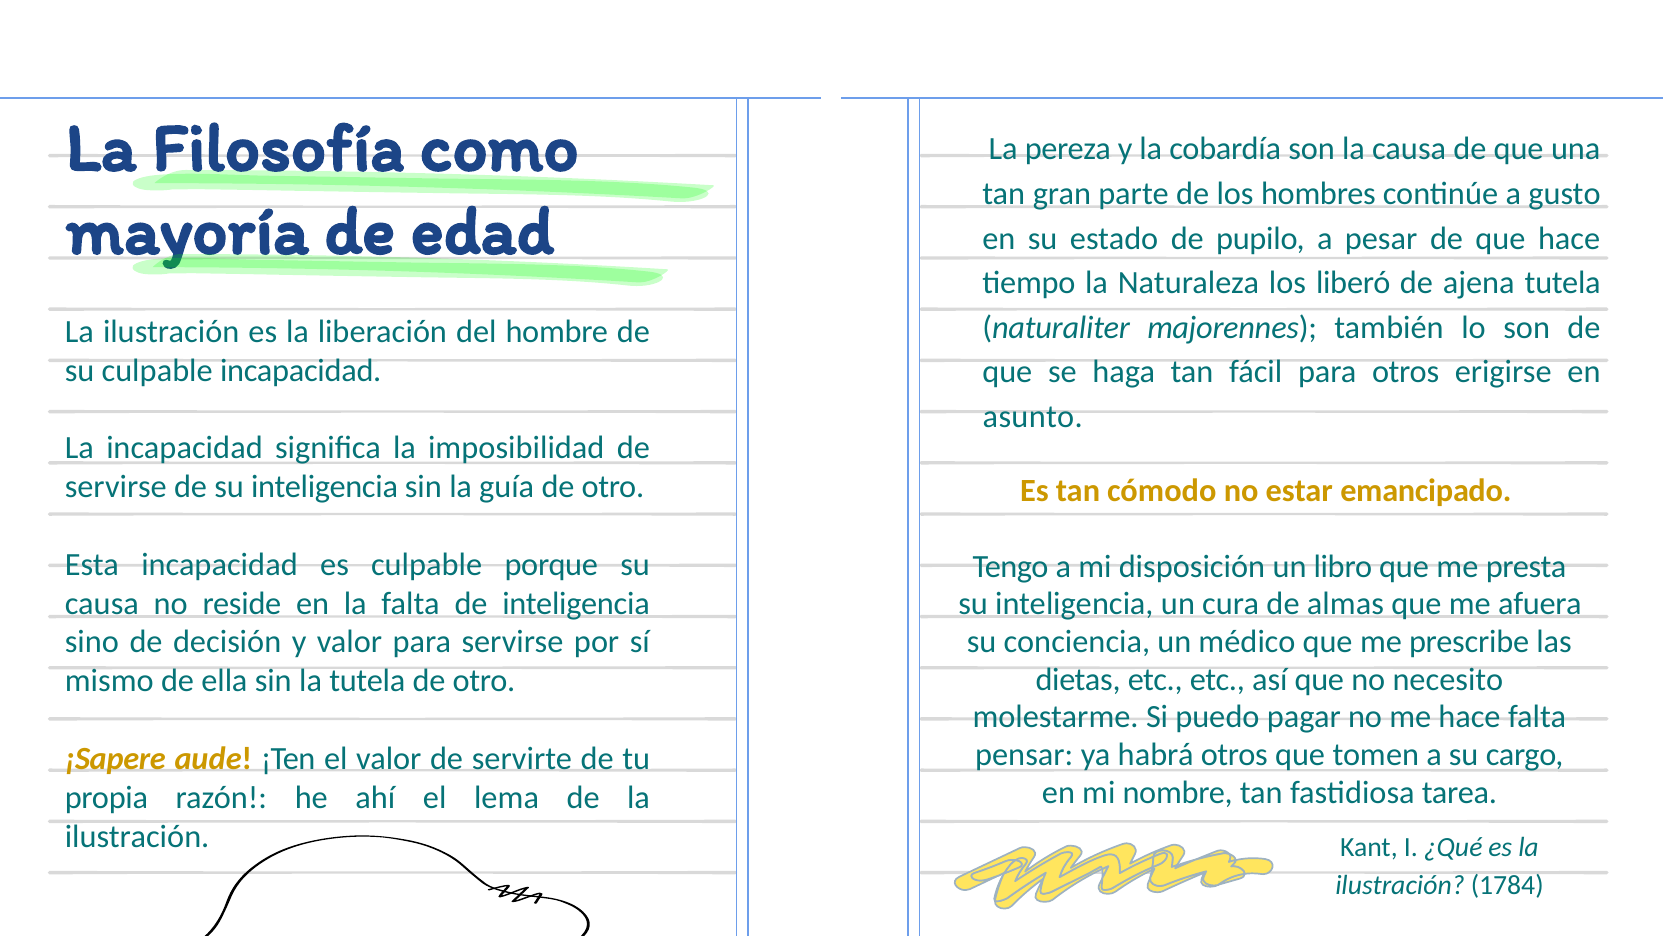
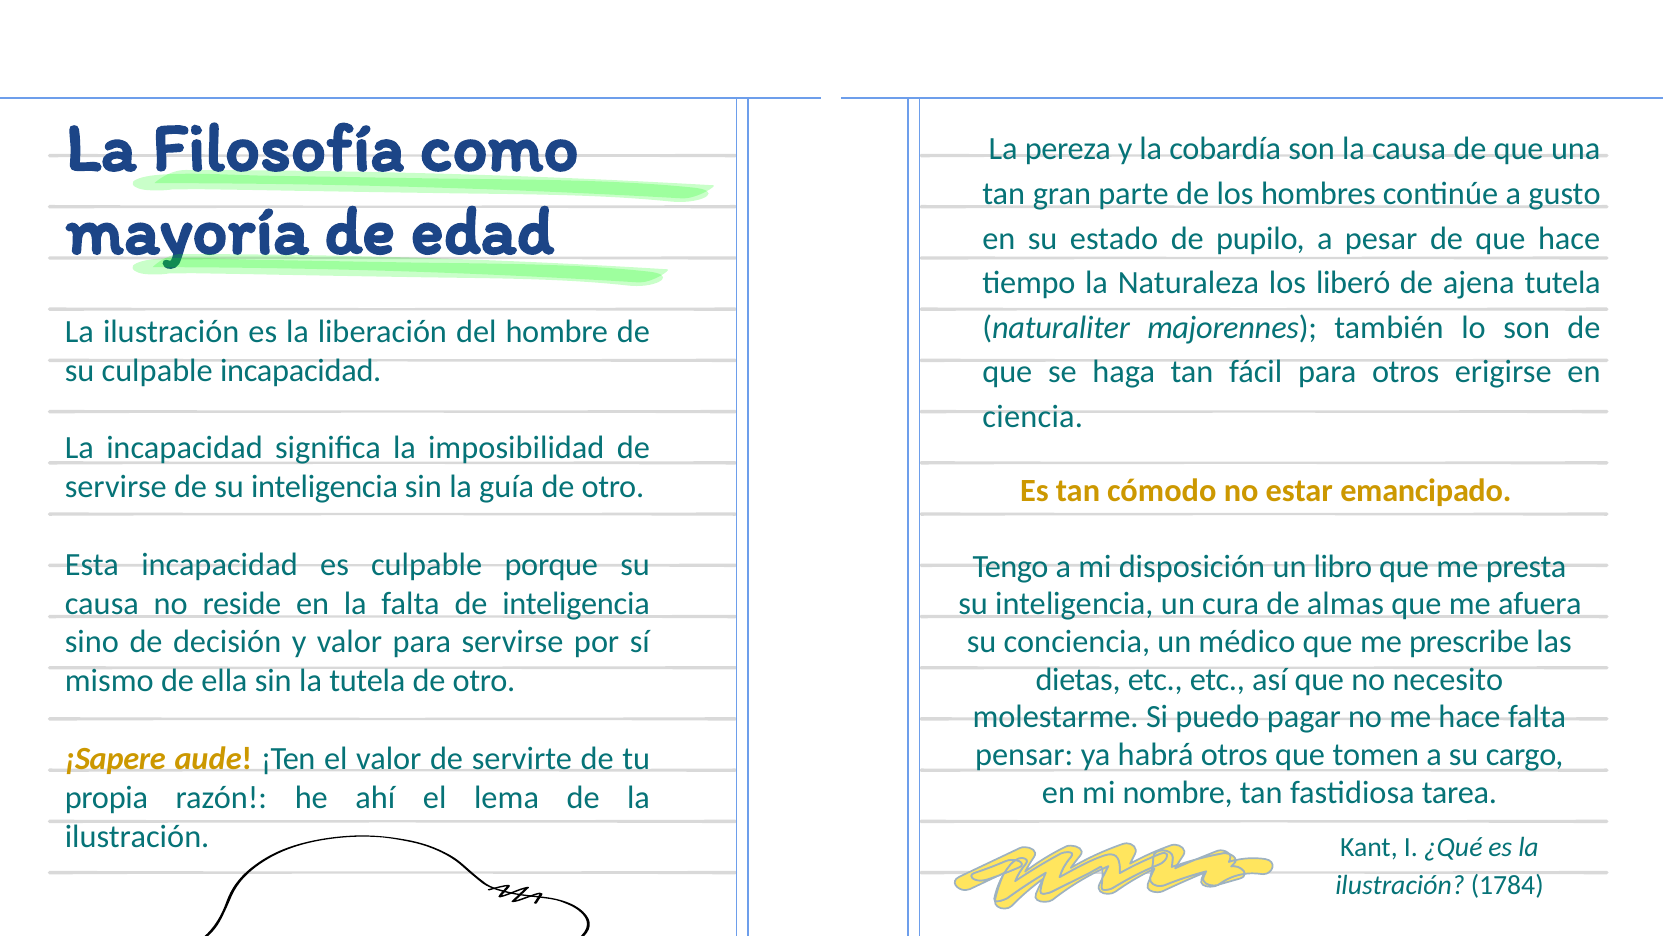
asunto: asunto -> ciencia
